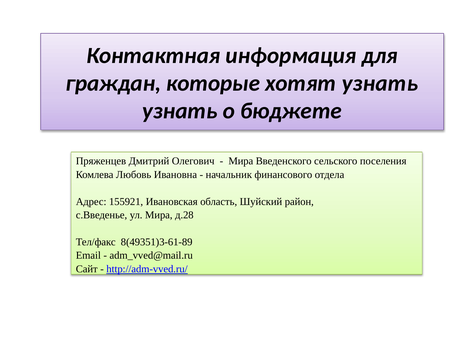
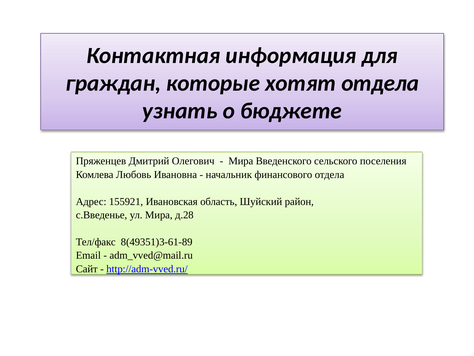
хотят узнать: узнать -> отдела
